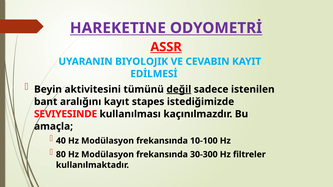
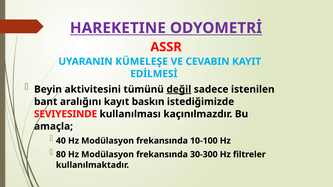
ASSR underline: present -> none
BIYOLOJIK: BIYOLOJIK -> KÜMELEŞE
stapes: stapes -> baskın
